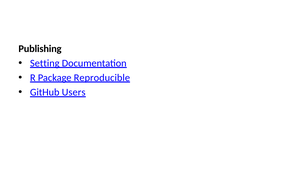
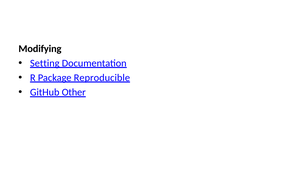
Publishing: Publishing -> Modifying
Users: Users -> Other
